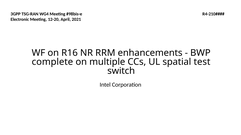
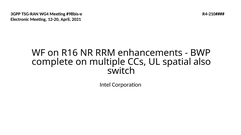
test: test -> also
